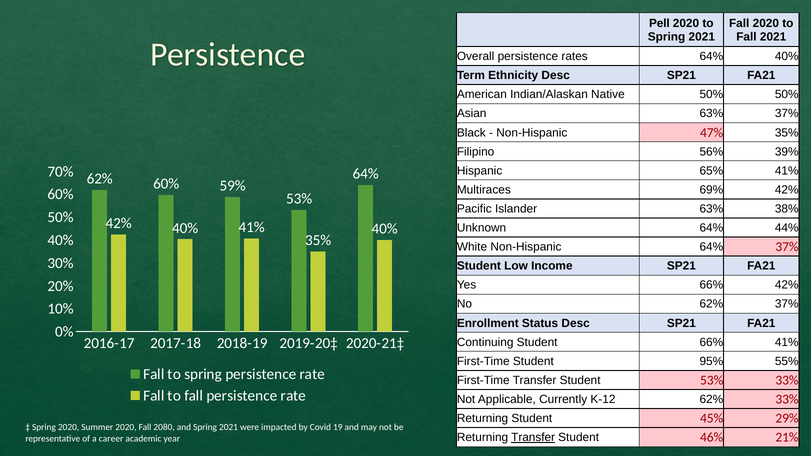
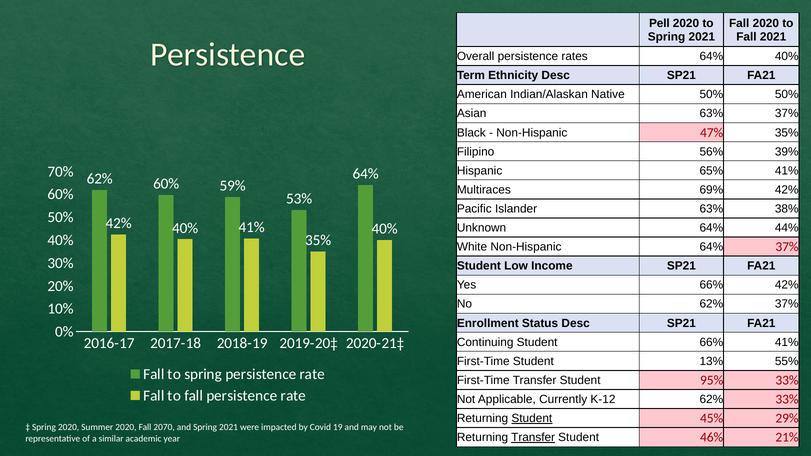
95%: 95% -> 13%
Student 53%: 53% -> 95%
Student at (532, 419) underline: none -> present
2080: 2080 -> 2070
career: career -> similar
